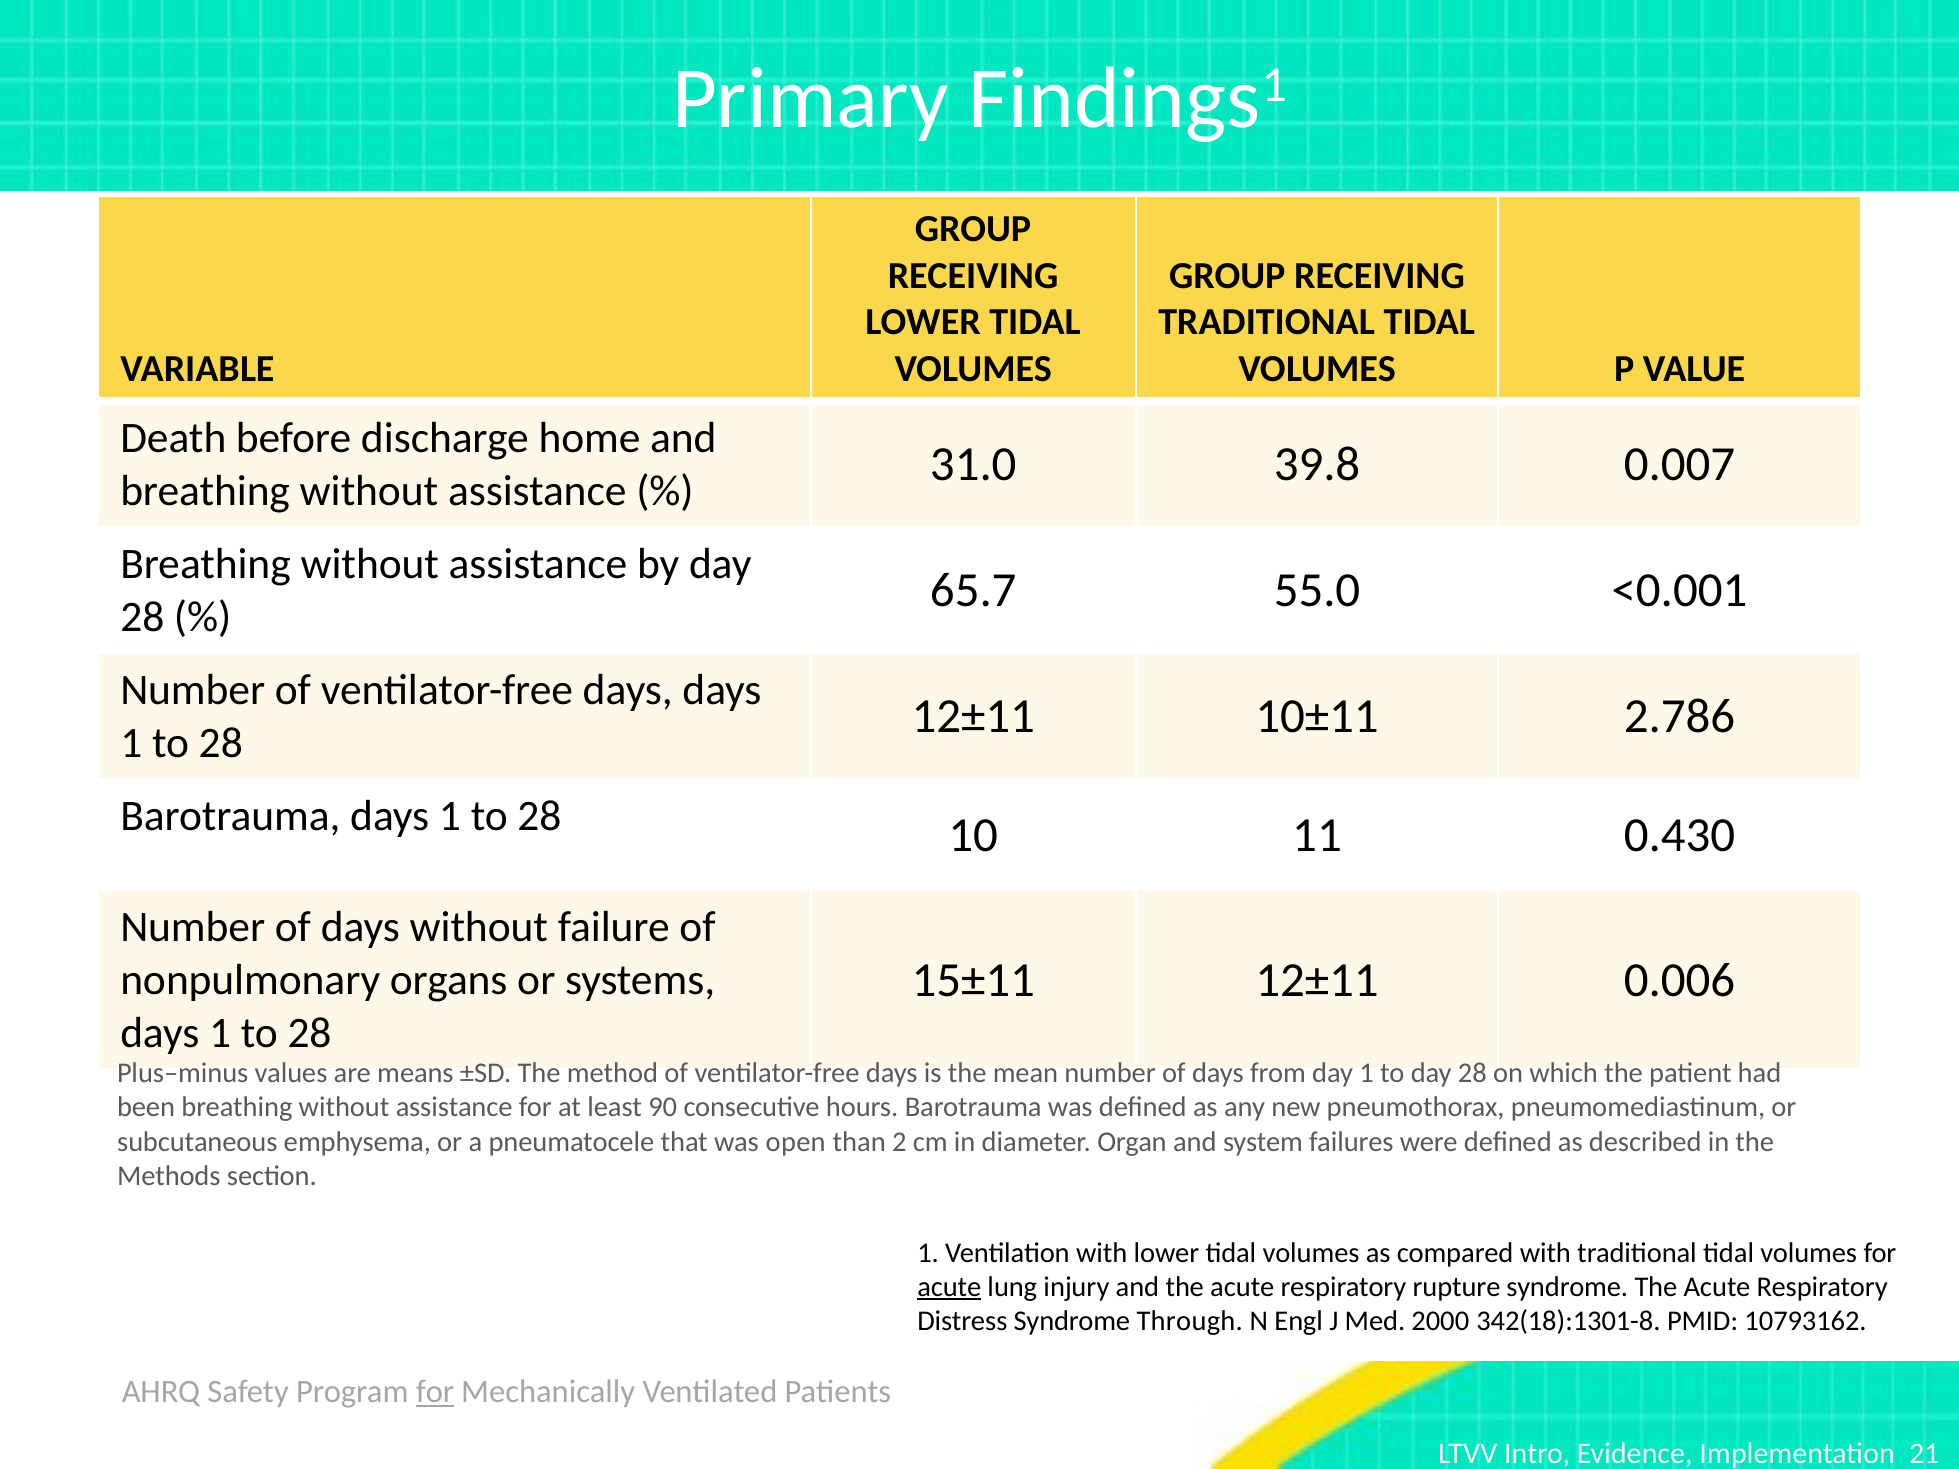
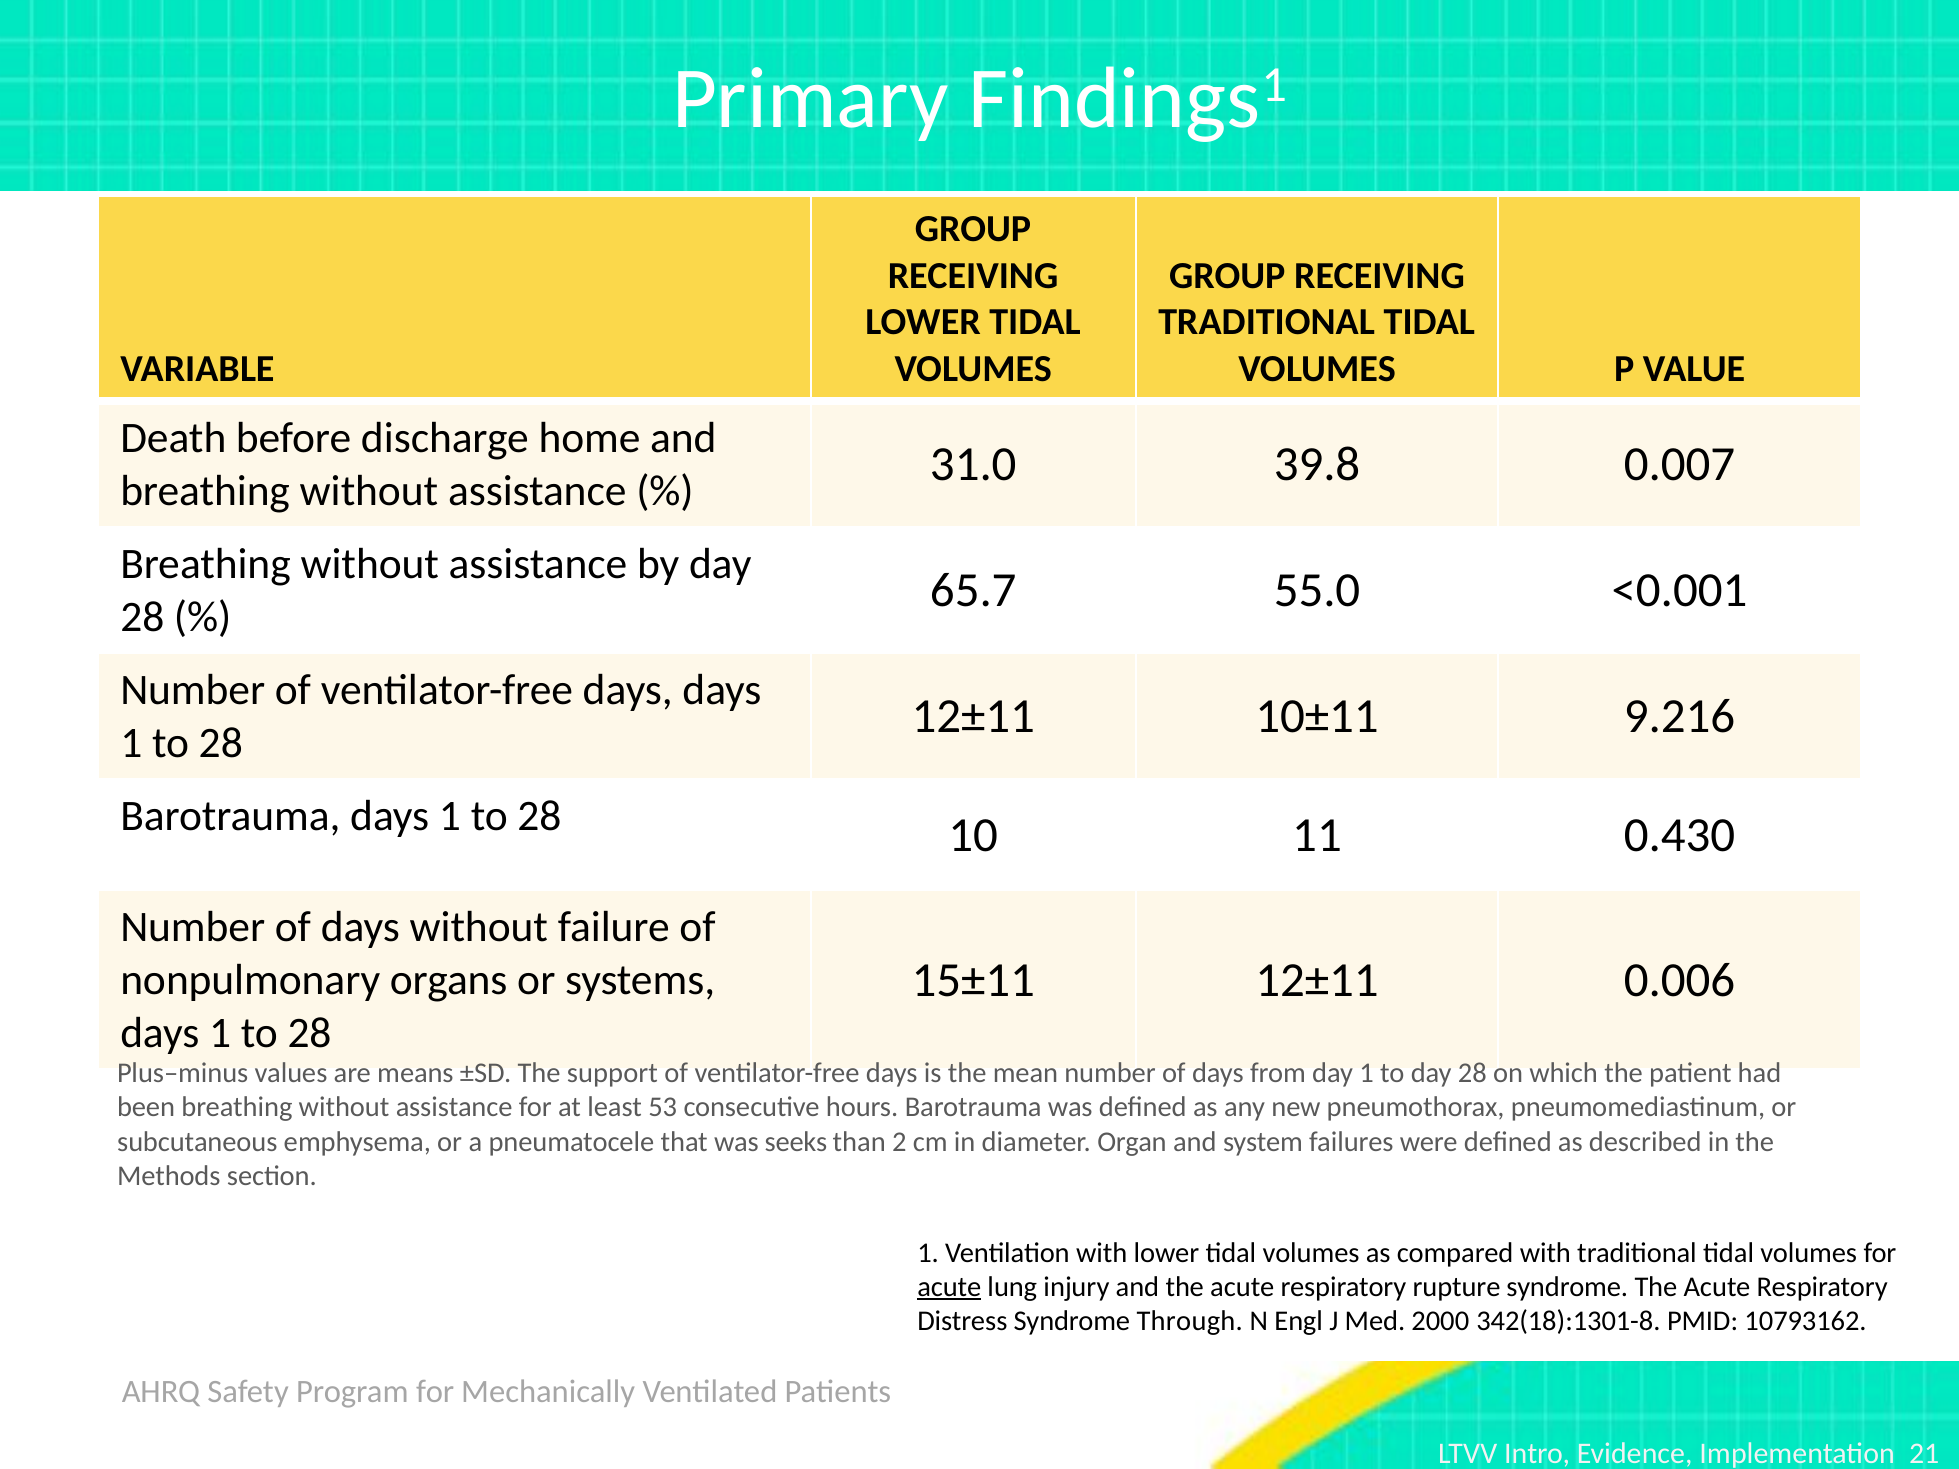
2.786: 2.786 -> 9.216
method: method -> support
90: 90 -> 53
open: open -> seeks
for at (435, 1392) underline: present -> none
